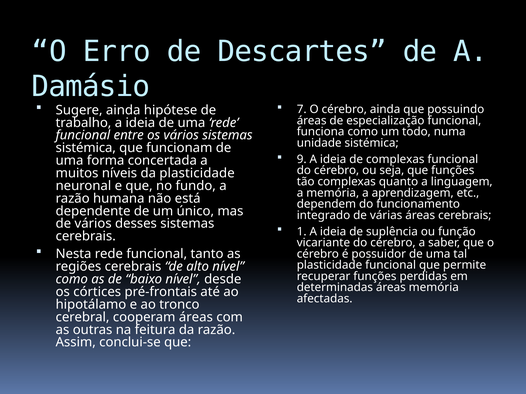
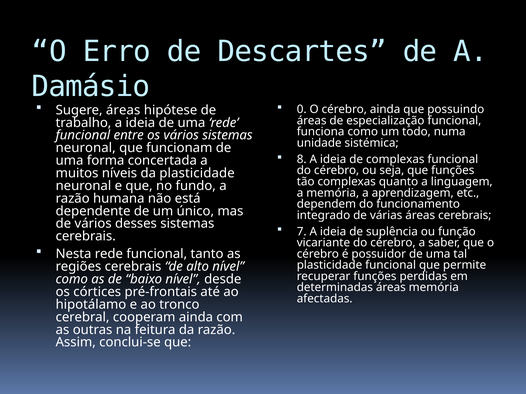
Sugere ainda: ainda -> áreas
7: 7 -> 0
sistémica at (86, 148): sistémica -> neuronal
9: 9 -> 8
1: 1 -> 7
cooperam áreas: áreas -> ainda
